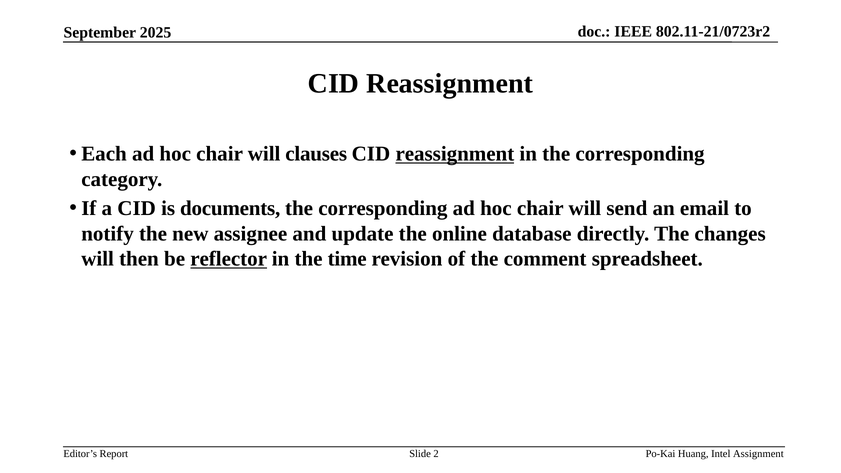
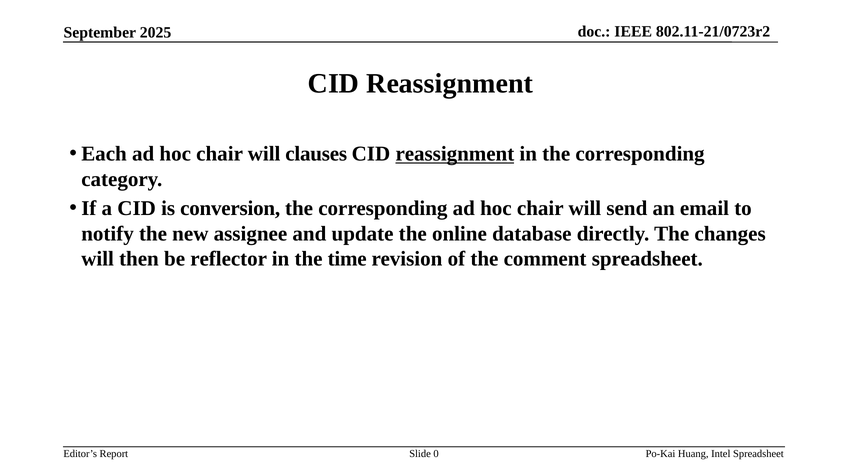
documents: documents -> conversion
reflector underline: present -> none
Intel Assignment: Assignment -> Spreadsheet
2: 2 -> 0
